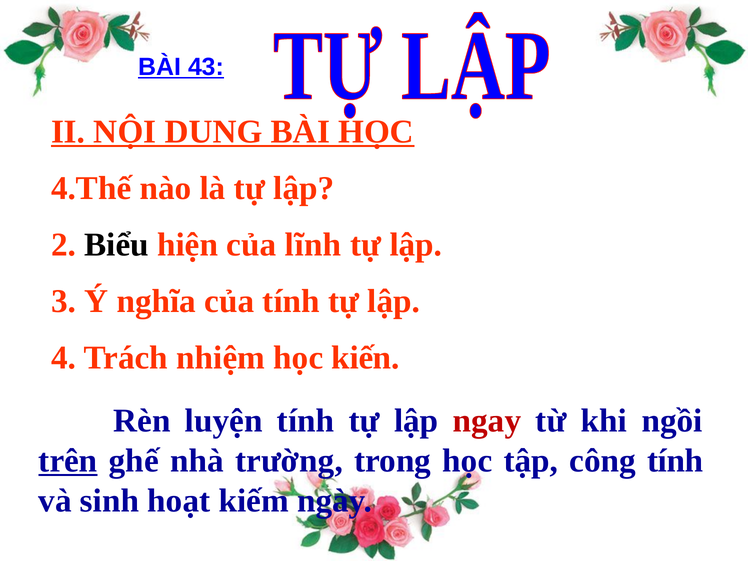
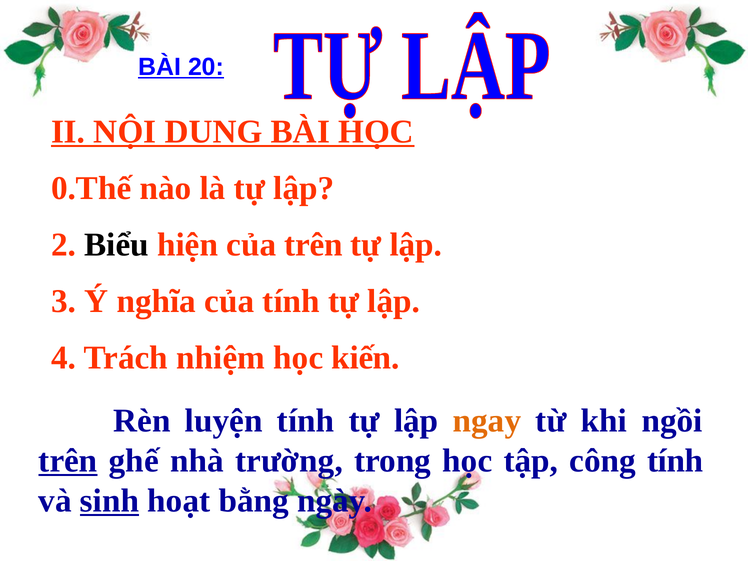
43: 43 -> 20
4.Thế: 4.Thế -> 0.Thế
của lĩnh: lĩnh -> trên
ngay colour: red -> orange
sinh underline: none -> present
kiếm: kiếm -> bằng
